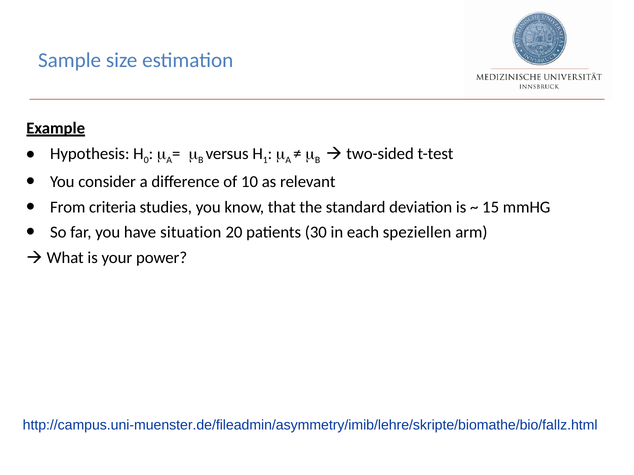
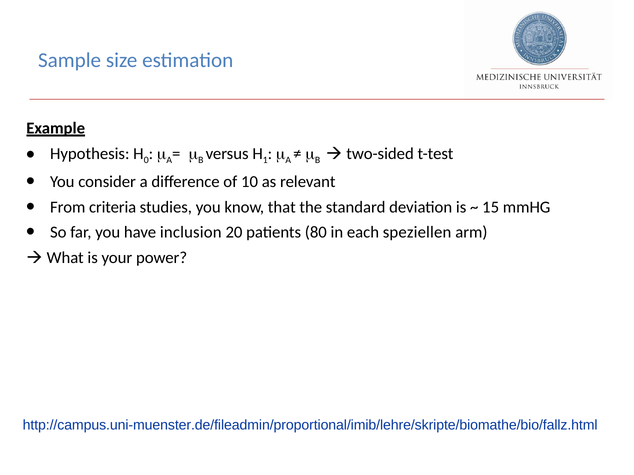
situation: situation -> inclusion
30: 30 -> 80
http://campus.uni-muenster.de/fileadmin/asymmetry/imib/lehre/skripte/biomathe/bio/fallz.html: http://campus.uni-muenster.de/fileadmin/asymmetry/imib/lehre/skripte/biomathe/bio/fallz.html -> http://campus.uni-muenster.de/fileadmin/proportional/imib/lehre/skripte/biomathe/bio/fallz.html
